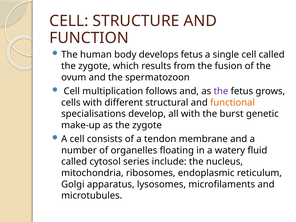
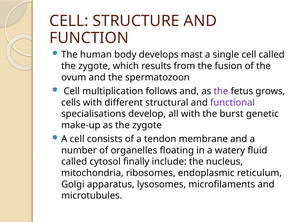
develops fetus: fetus -> mast
functional colour: orange -> purple
series: series -> finally
